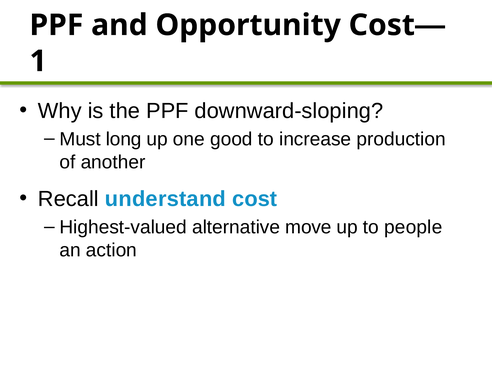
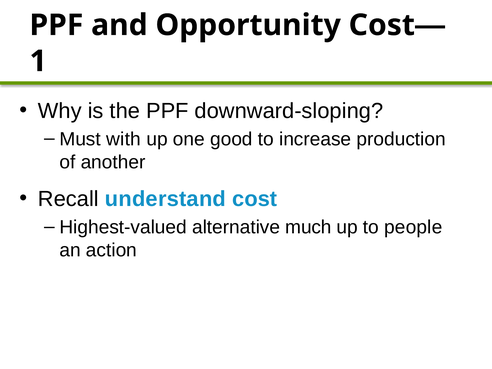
long: long -> with
move: move -> much
